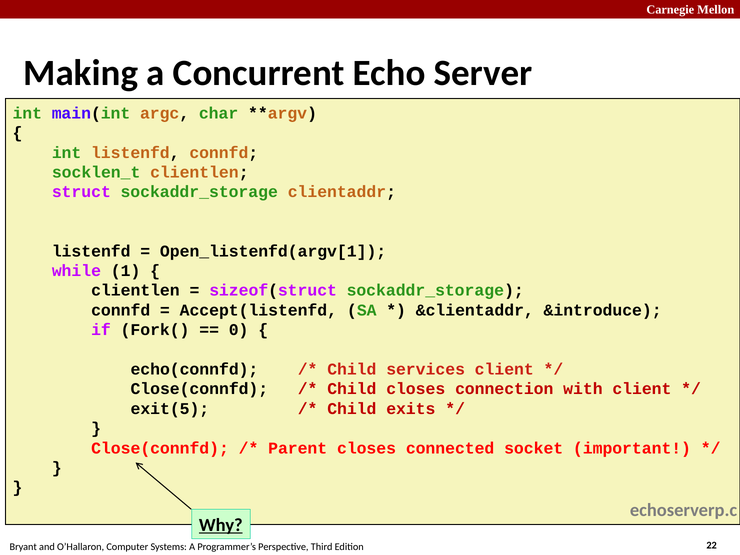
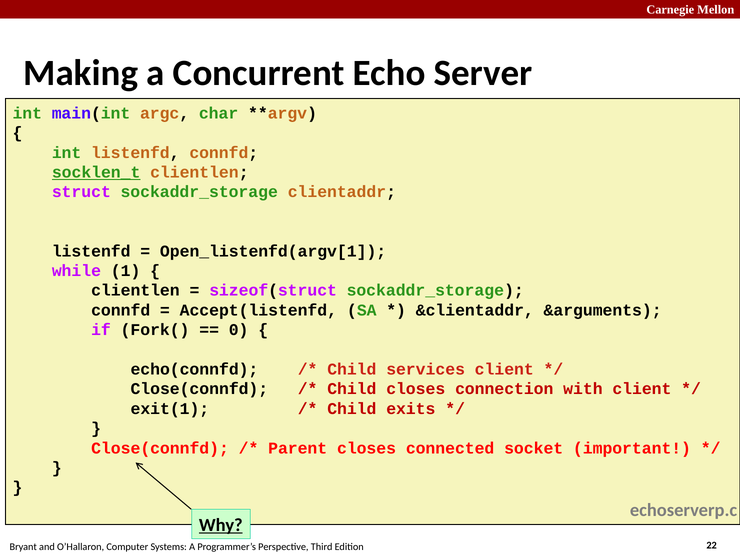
socklen_t underline: none -> present
&introduce: &introduce -> &arguments
exit(5: exit(5 -> exit(1
